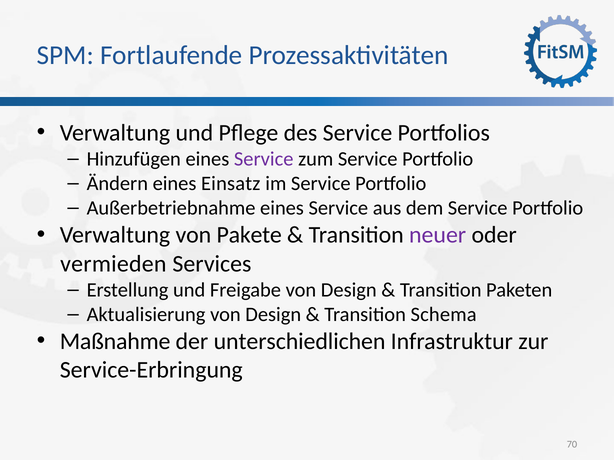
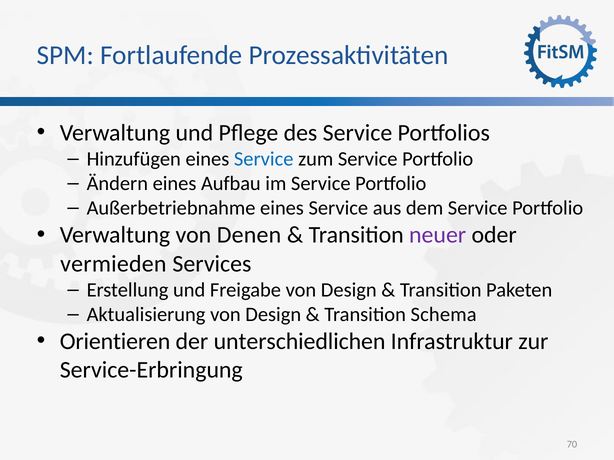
Service at (264, 159) colour: purple -> blue
Einsatz: Einsatz -> Aufbau
Pakete: Pakete -> Denen
Maßnahme: Maßnahme -> Orientieren
